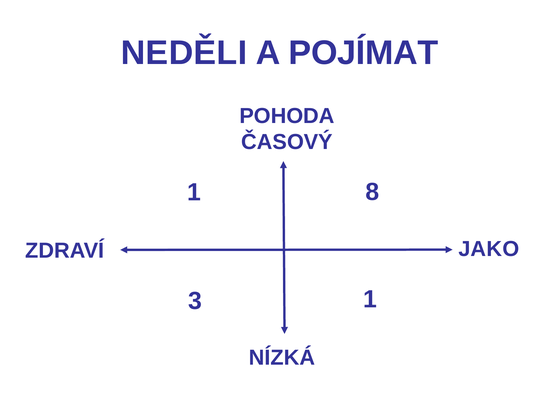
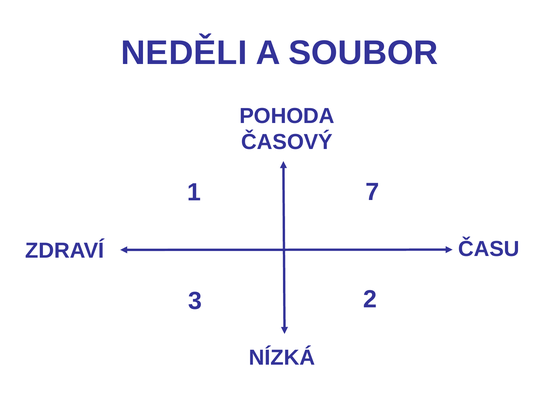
POJÍMAT: POJÍMAT -> SOUBOR
8: 8 -> 7
JAKO: JAKO -> ČASU
3 1: 1 -> 2
